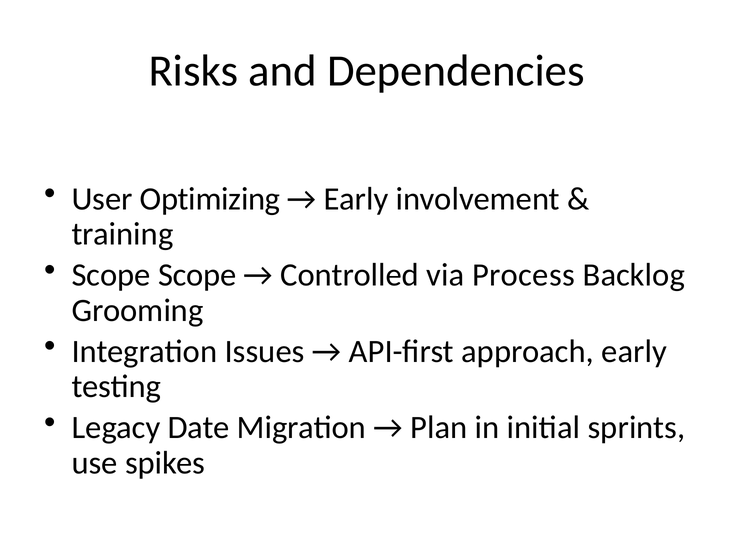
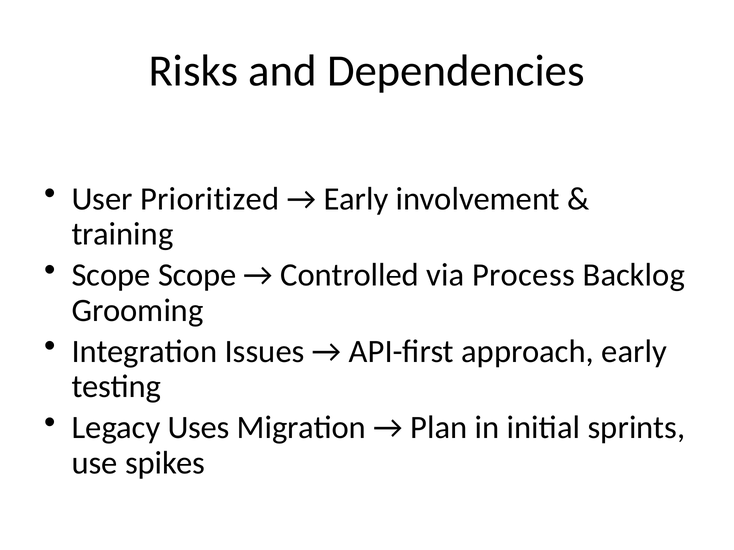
Optimizing: Optimizing -> Prioritized
Date: Date -> Uses
